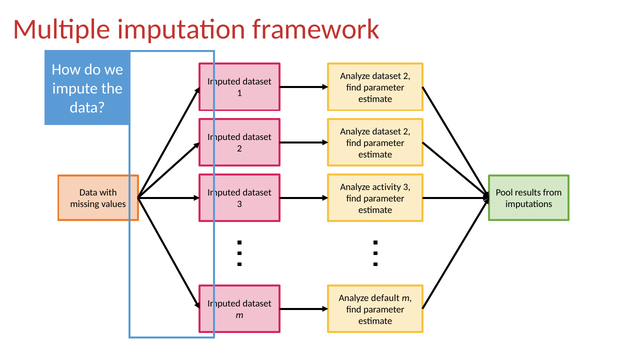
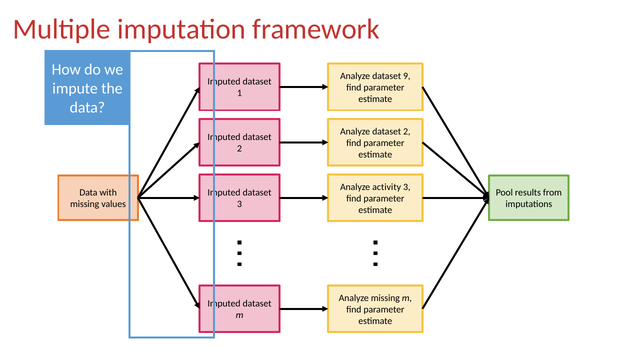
2 at (407, 76): 2 -> 9
Analyze default: default -> missing
